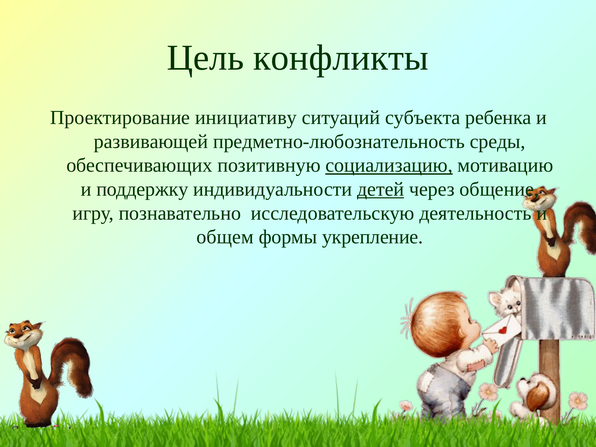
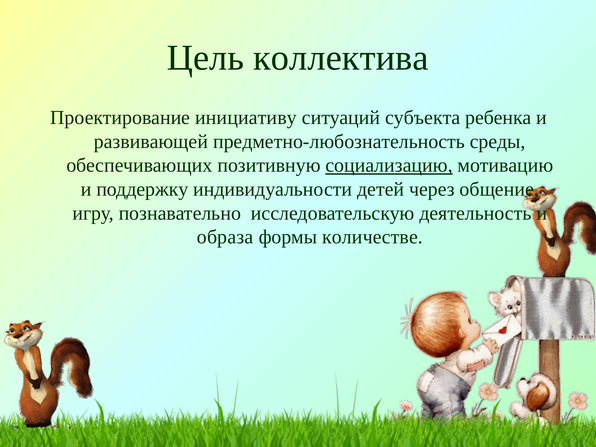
конфликты: конфликты -> коллектива
детей underline: present -> none
общем: общем -> образа
укрепление: укрепление -> количестве
